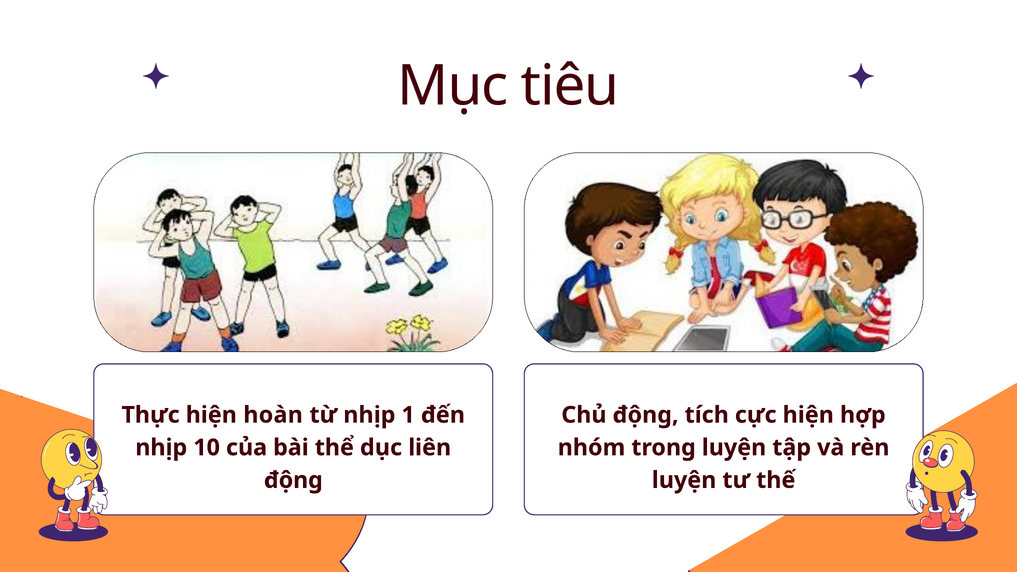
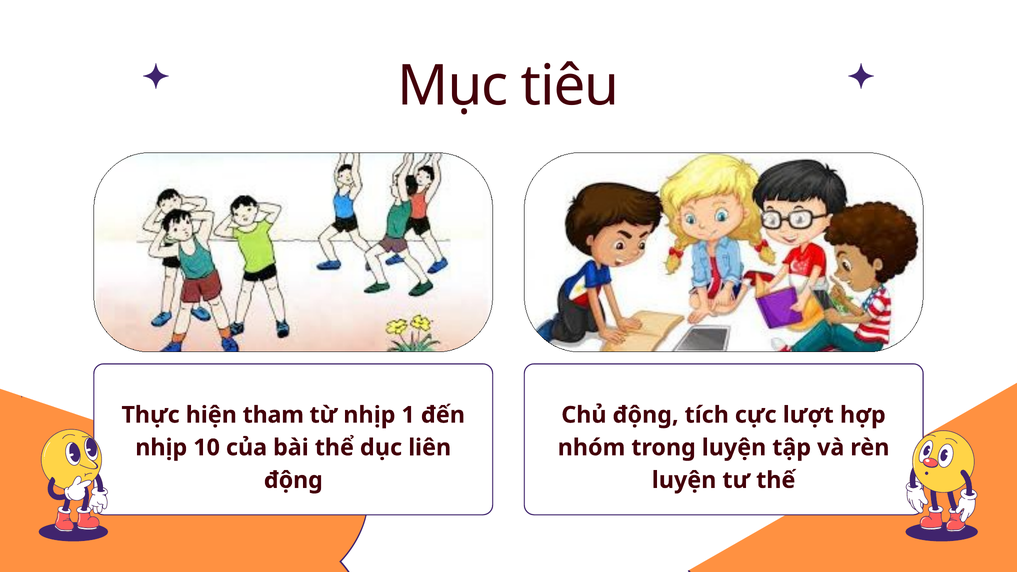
hoàn: hoàn -> tham
cực hiện: hiện -> lượt
